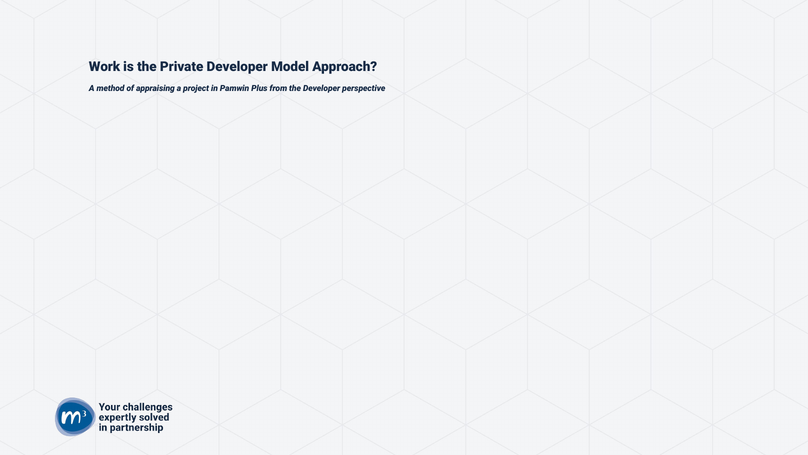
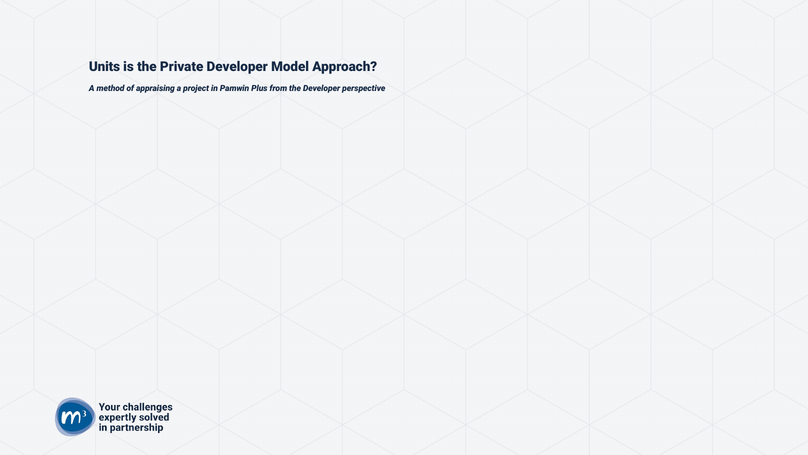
Work: Work -> Units
